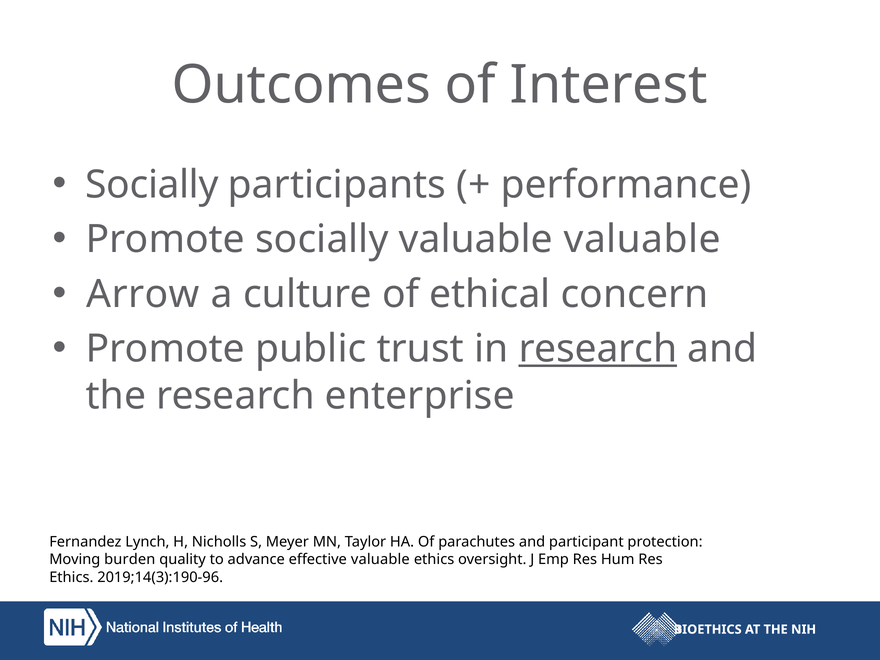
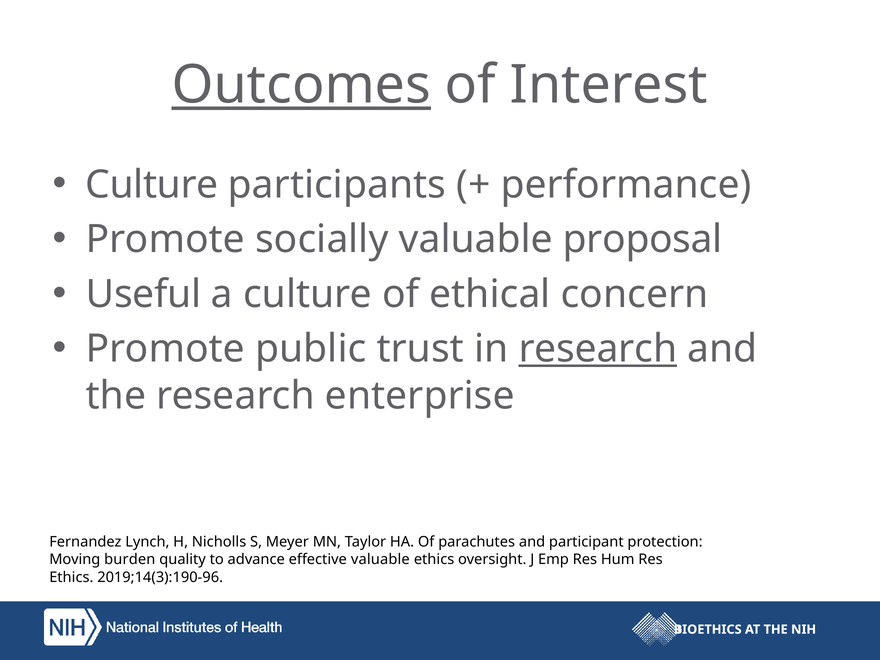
Outcomes underline: none -> present
Socially at (152, 185): Socially -> Culture
valuable valuable: valuable -> proposal
Arrow: Arrow -> Useful
